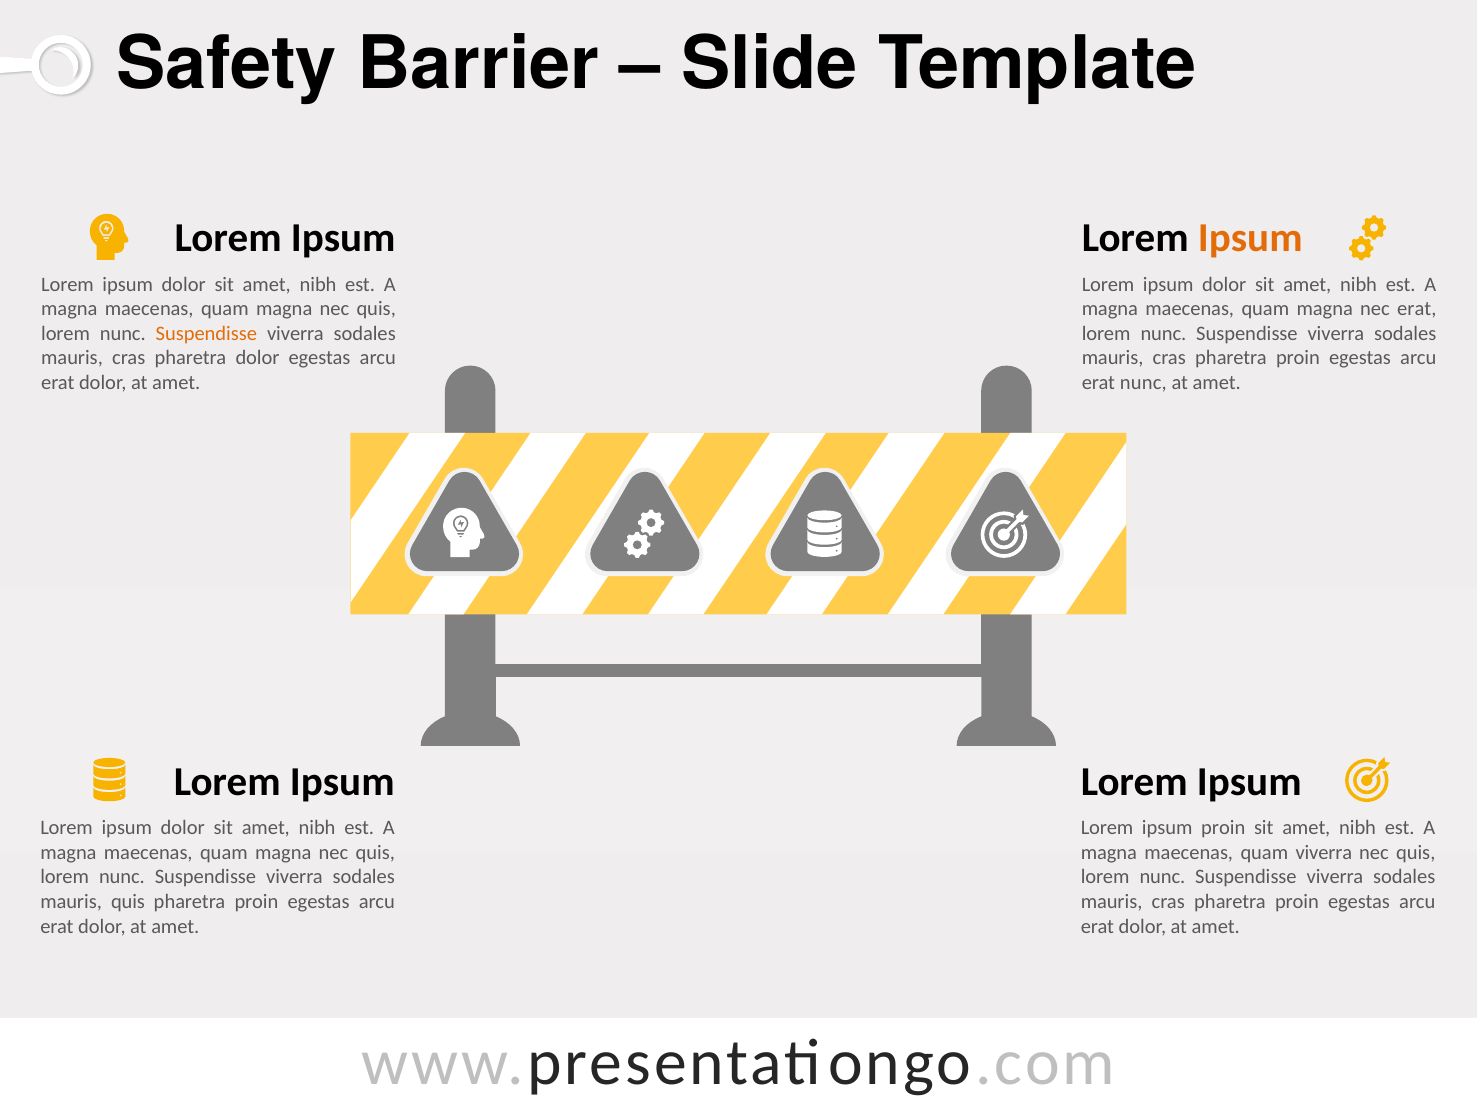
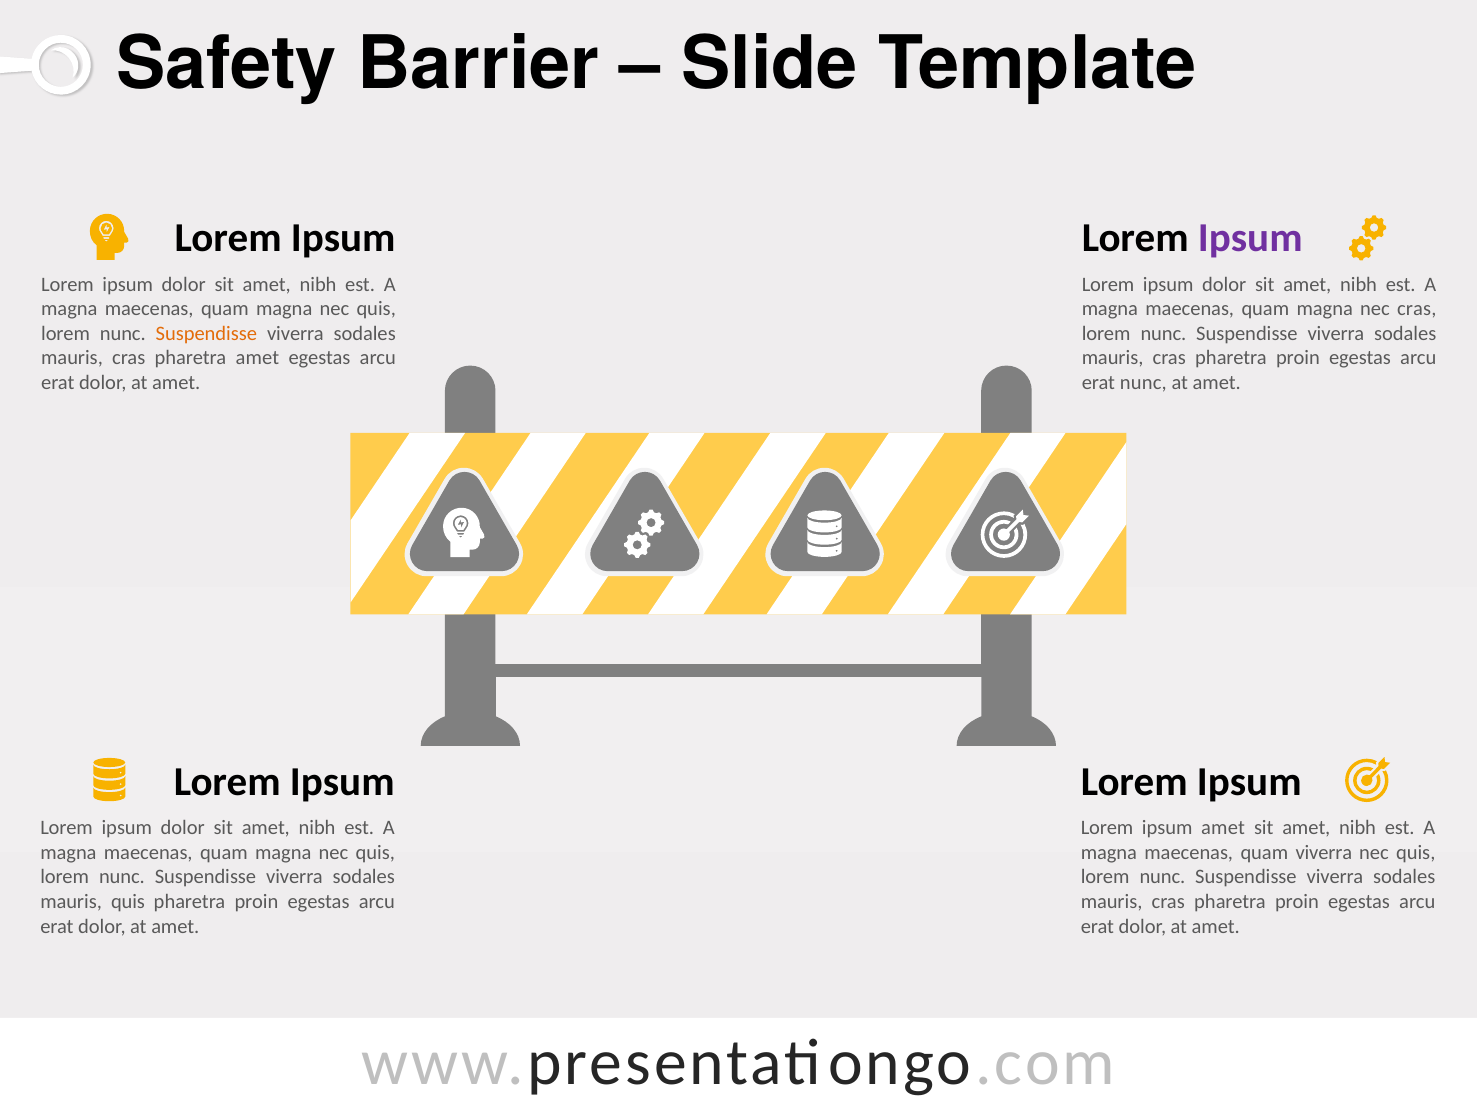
Ipsum at (1250, 238) colour: orange -> purple
nec erat: erat -> cras
pharetra dolor: dolor -> amet
ipsum proin: proin -> amet
